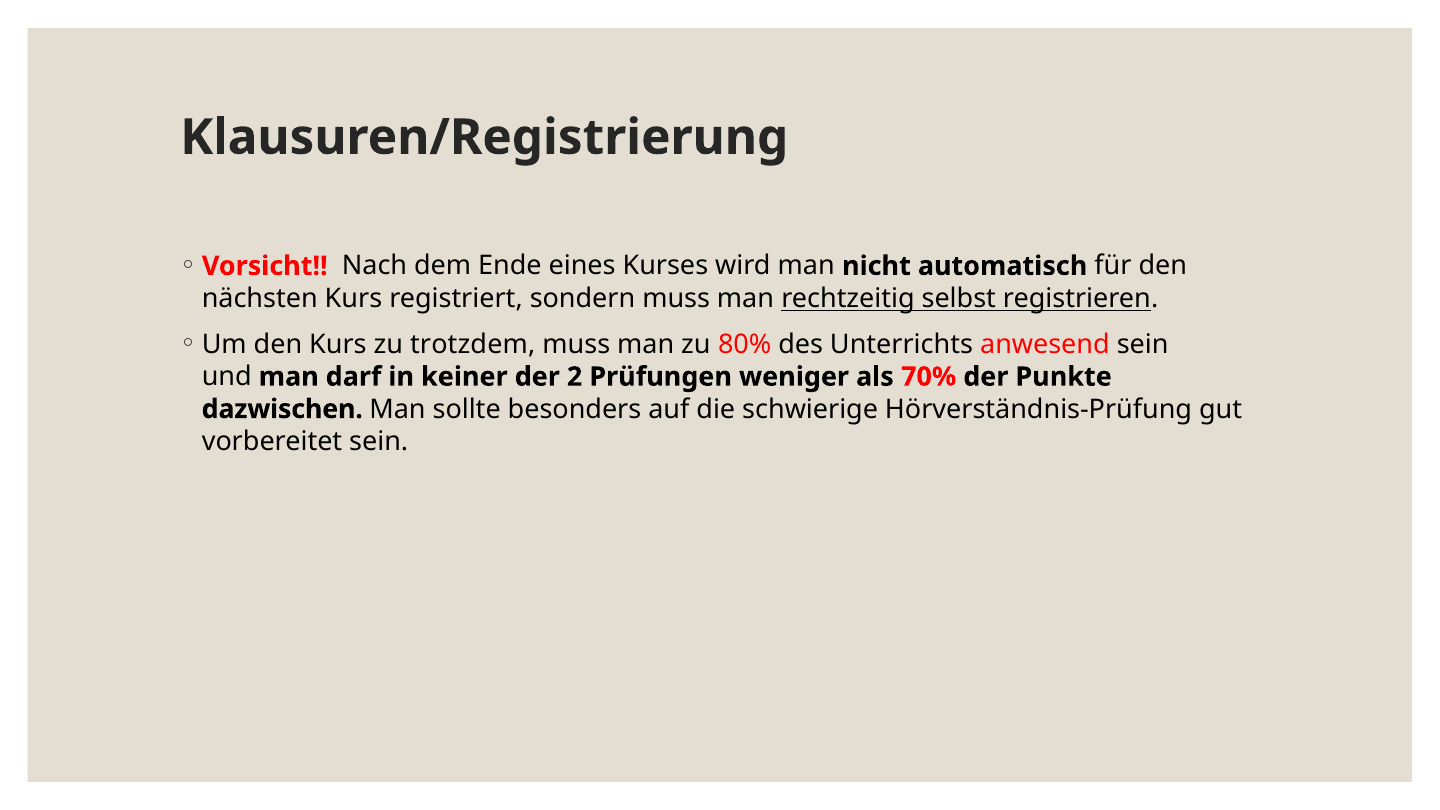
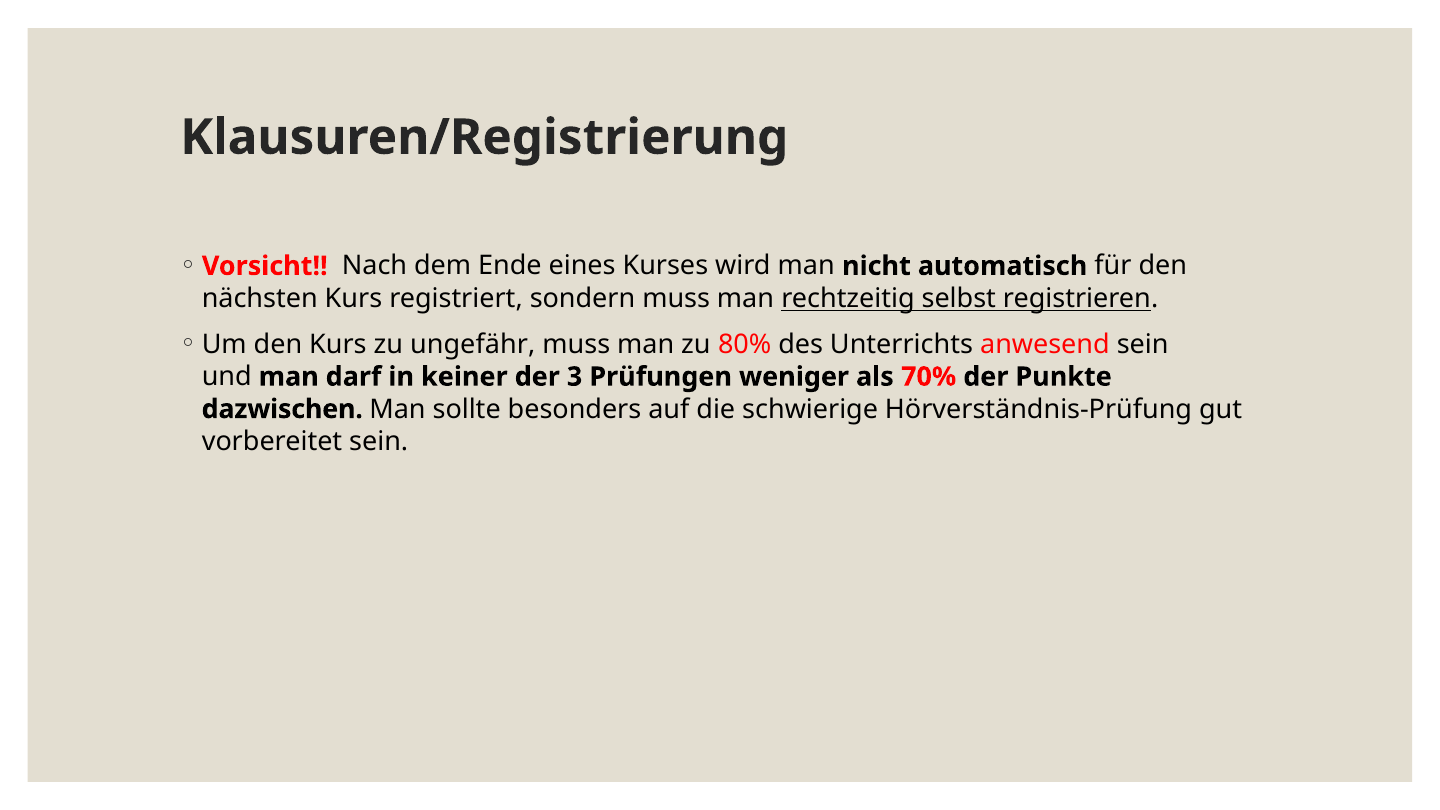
trotzdem: trotzdem -> ungefähr
2: 2 -> 3
